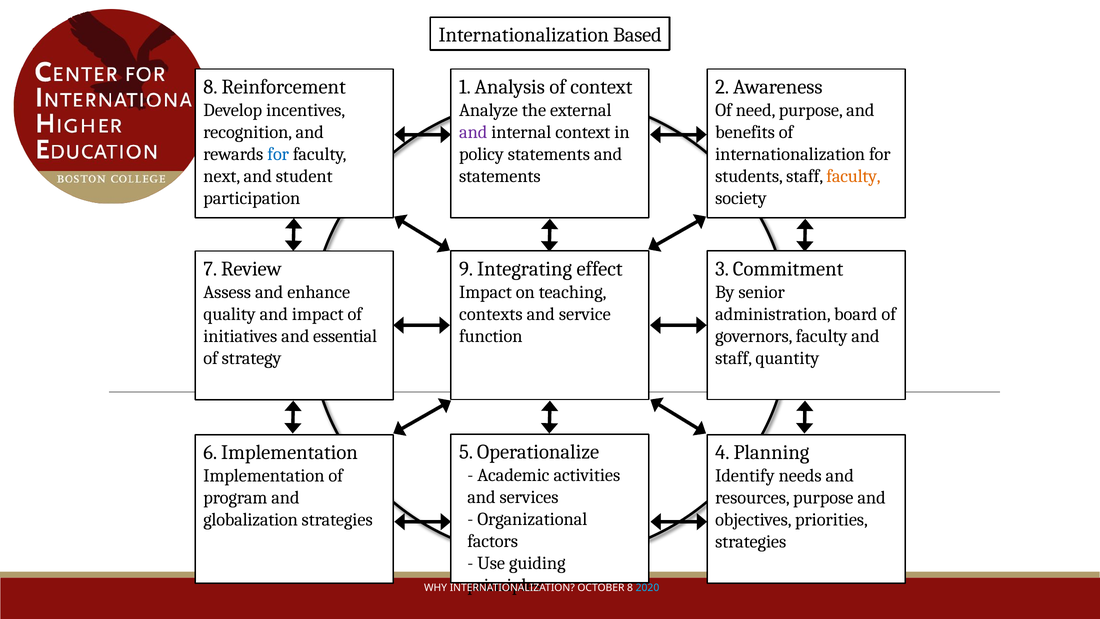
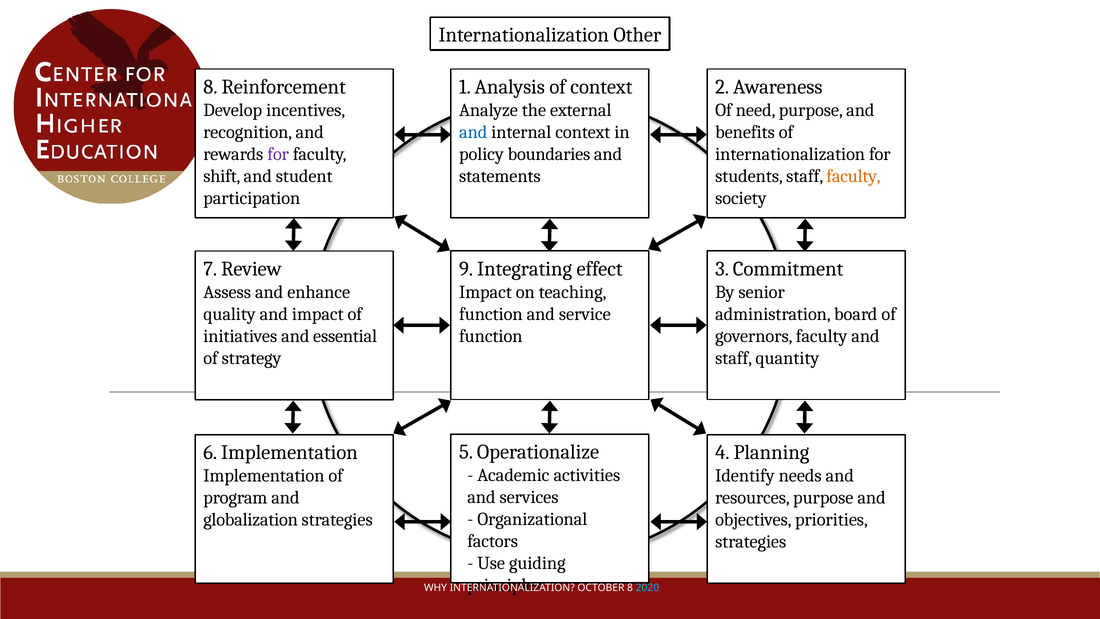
Based: Based -> Other
and at (473, 132) colour: purple -> blue
for at (278, 154) colour: blue -> purple
policy statements: statements -> boundaries
next: next -> shift
contexts at (491, 314): contexts -> function
